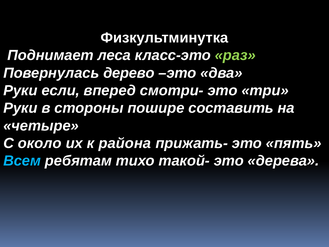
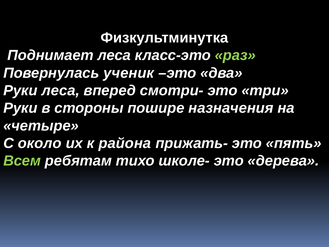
дерево: дерево -> ученик
Руки если: если -> леса
составить: составить -> назначения
Всем colour: light blue -> light green
такой-: такой- -> школе-
